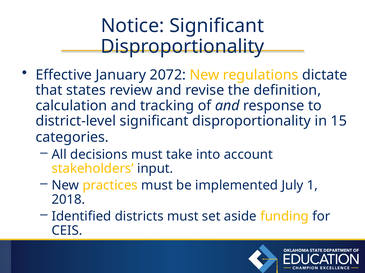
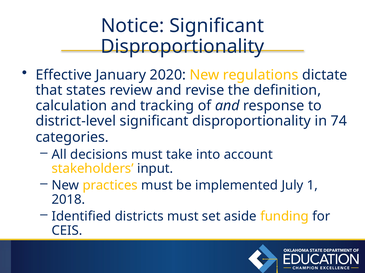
2072: 2072 -> 2020
15: 15 -> 74
